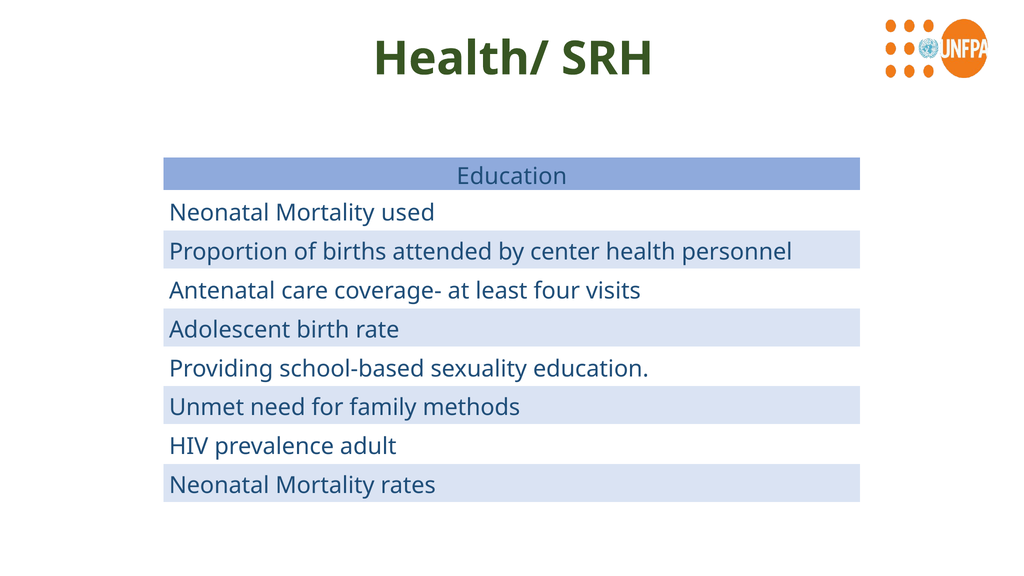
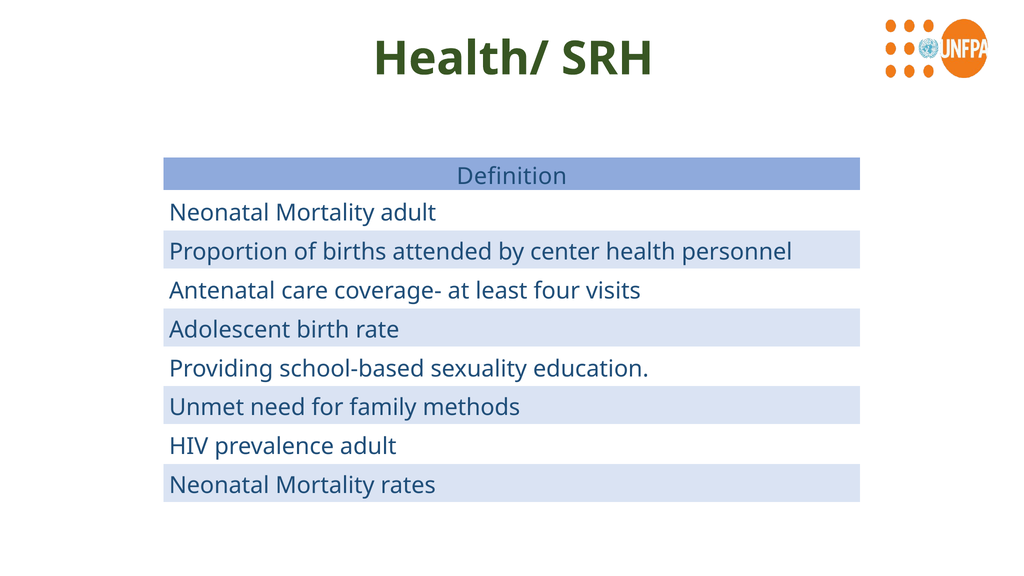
Education at (512, 177): Education -> Definition
Mortality used: used -> adult
